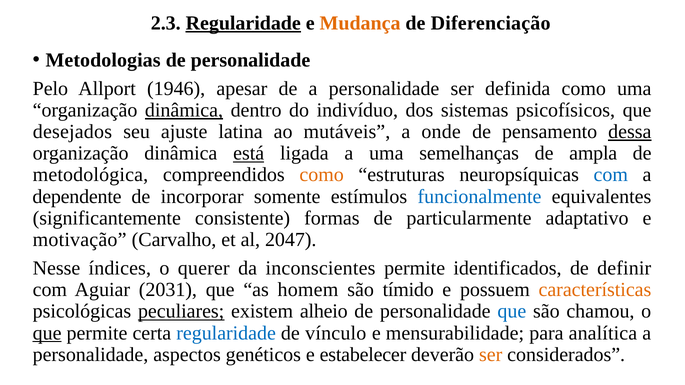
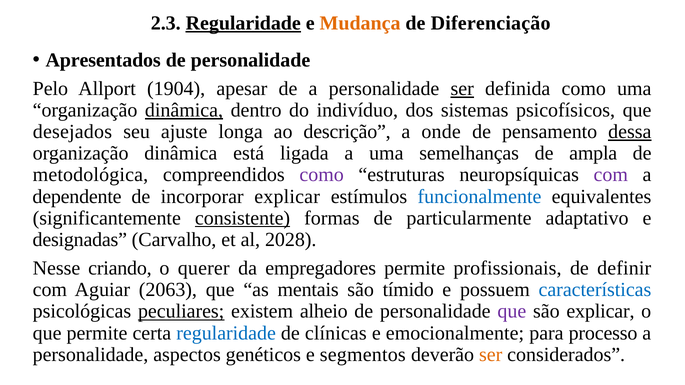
Metodologias: Metodologias -> Apresentados
1946: 1946 -> 1904
ser at (462, 89) underline: none -> present
latina: latina -> longa
mutáveis: mutáveis -> descrição
está underline: present -> none
como at (322, 175) colour: orange -> purple
com at (611, 175) colour: blue -> purple
incorporar somente: somente -> explicar
consistente underline: none -> present
motivação: motivação -> designadas
2047: 2047 -> 2028
índices: índices -> criando
inconscientes: inconscientes -> empregadores
identificados: identificados -> profissionais
2031: 2031 -> 2063
homem: homem -> mentais
características colour: orange -> blue
que at (512, 312) colour: blue -> purple
são chamou: chamou -> explicar
que at (47, 333) underline: present -> none
vínculo: vínculo -> clínicas
mensurabilidade: mensurabilidade -> emocionalmente
analítica: analítica -> processo
estabelecer: estabelecer -> segmentos
